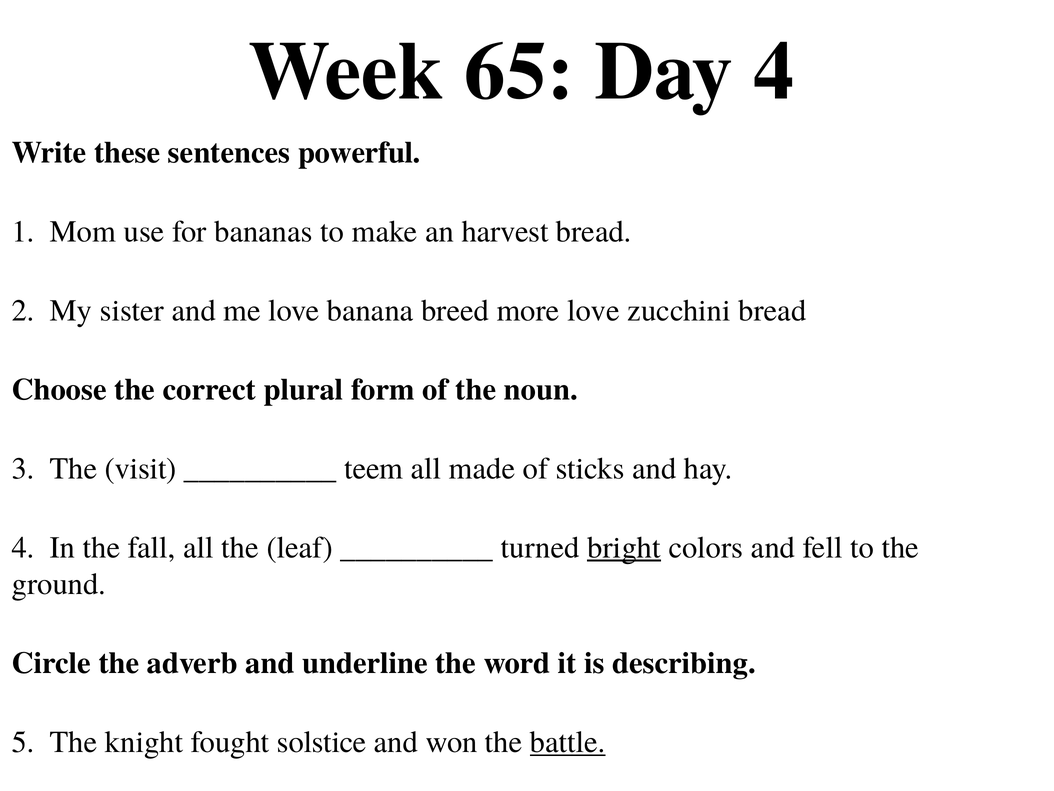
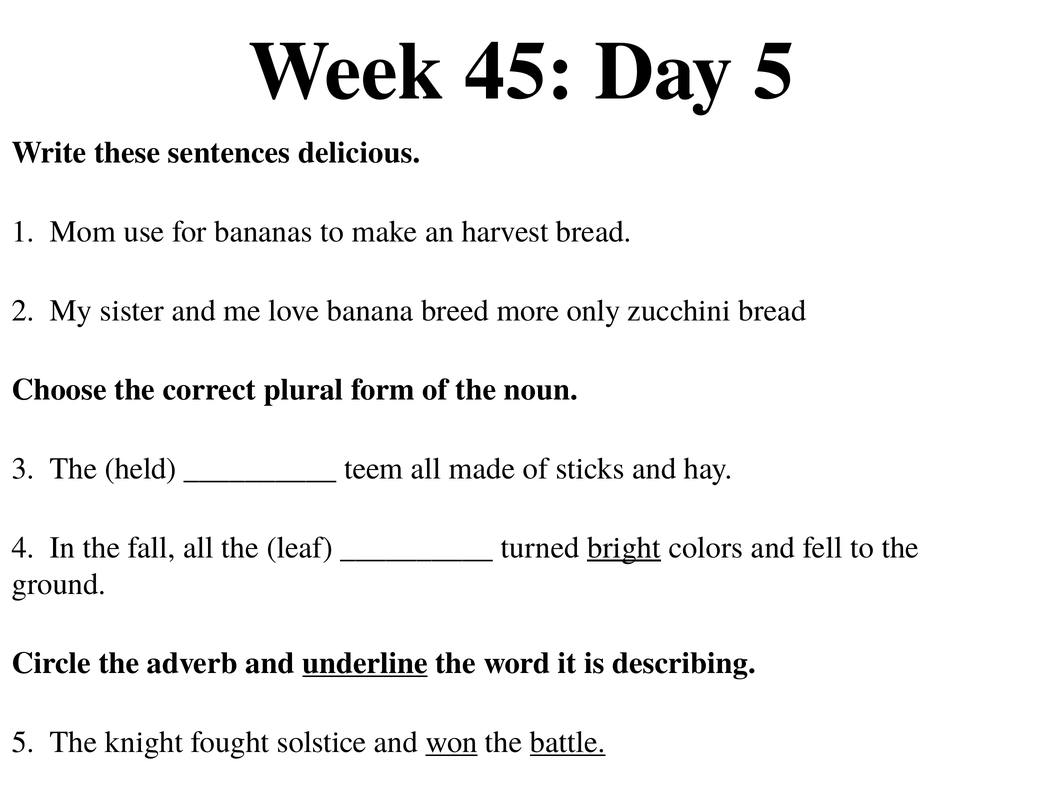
65: 65 -> 45
Day 4: 4 -> 5
powerful: powerful -> delicious
more love: love -> only
visit: visit -> held
underline underline: none -> present
won underline: none -> present
